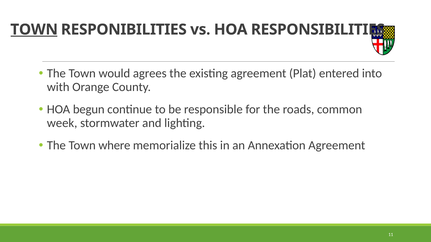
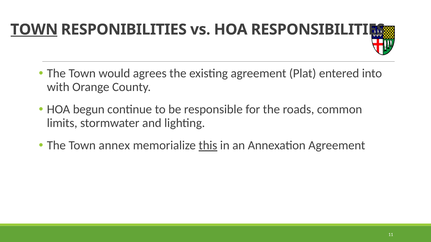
week: week -> limits
where: where -> annex
this underline: none -> present
